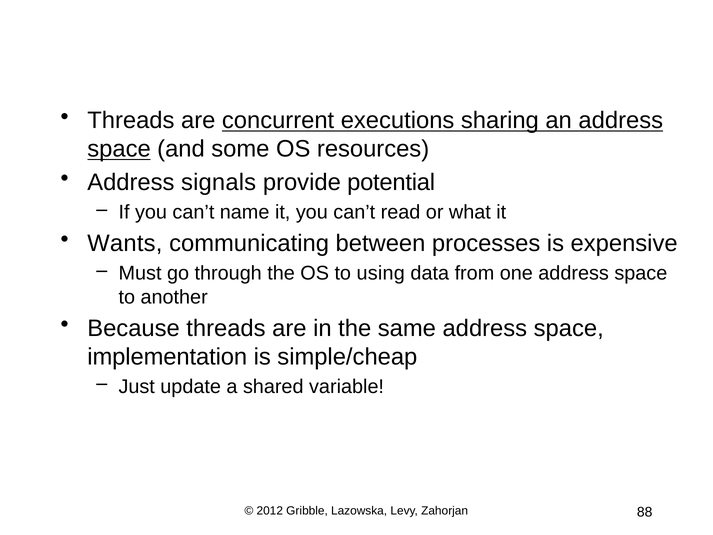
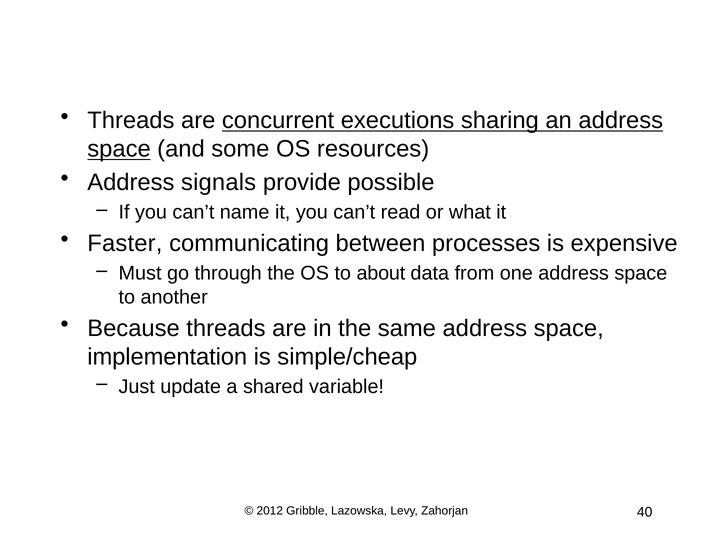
potential: potential -> possible
Wants: Wants -> Faster
using: using -> about
88: 88 -> 40
